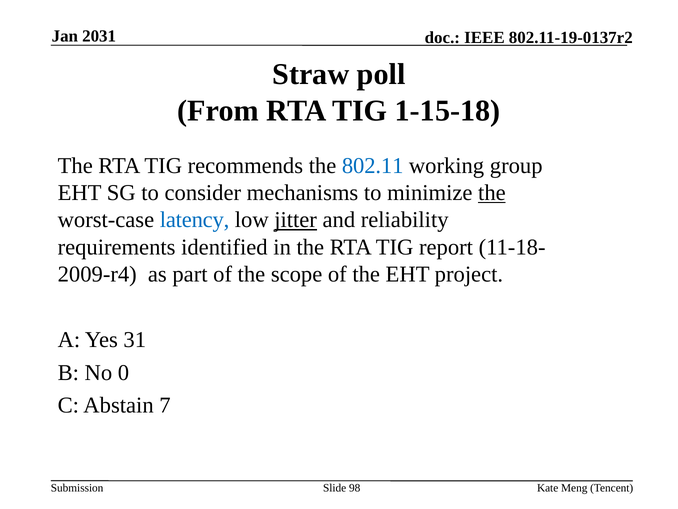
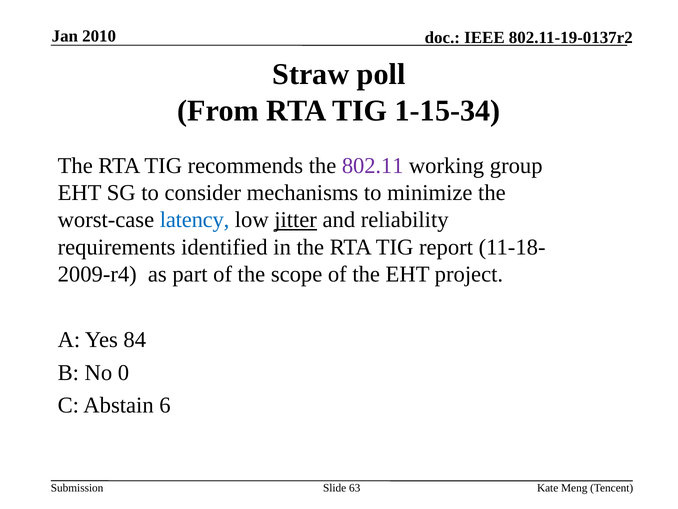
2031: 2031 -> 2010
1-15-18: 1-15-18 -> 1-15-34
802.11 colour: blue -> purple
the at (492, 193) underline: present -> none
31: 31 -> 84
7: 7 -> 6
98: 98 -> 63
